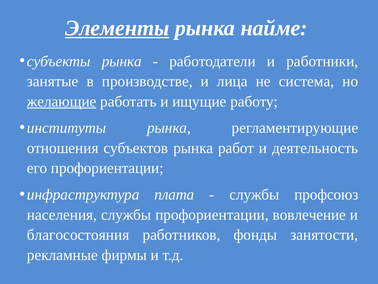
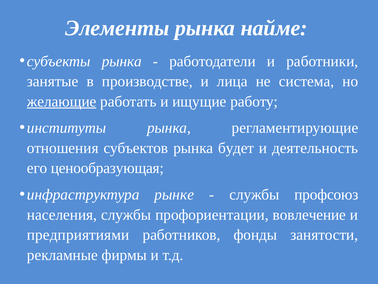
Элементы underline: present -> none
работ: работ -> будет
его профориентации: профориентации -> ценообразующая
плата: плата -> рынке
благосостояния: благосостояния -> предприятиями
